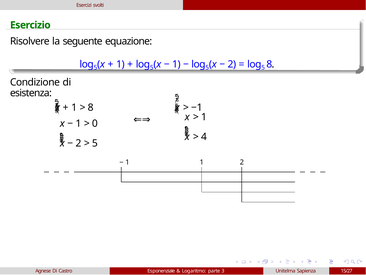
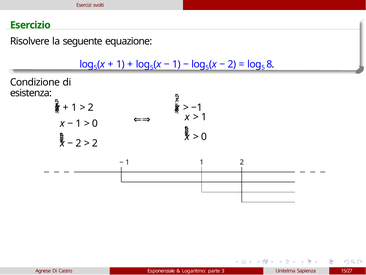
8 at (91, 107): 8 -> 2
4 at (204, 137): 4 -> 0
5 at (95, 143): 5 -> 2
